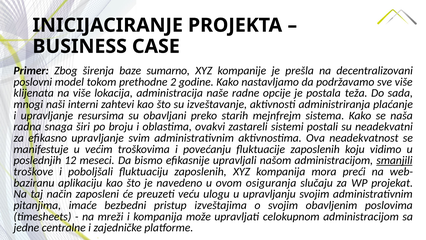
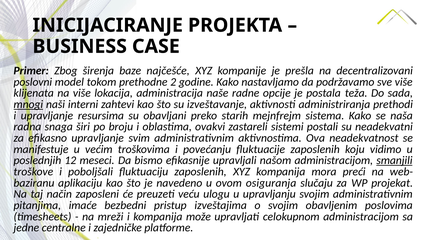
sumarno: sumarno -> najčešće
mnogi underline: none -> present
plaćanje: plaćanje -> prethodi
